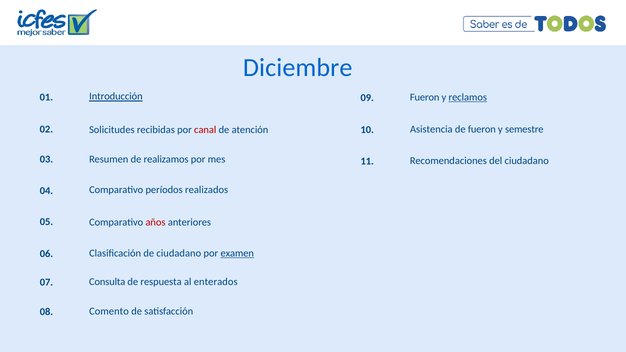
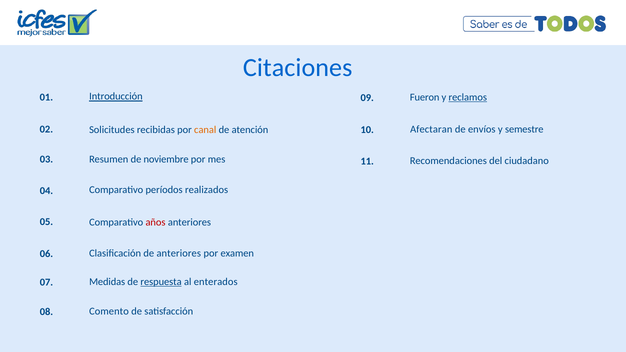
Diciembre: Diciembre -> Citaciones
Asistencia: Asistencia -> Afectaran
de fueron: fueron -> envíos
canal colour: red -> orange
realizamos: realizamos -> noviembre
de ciudadano: ciudadano -> anteriores
examen underline: present -> none
Consulta: Consulta -> Medidas
respuesta underline: none -> present
